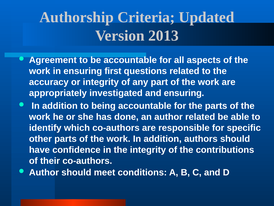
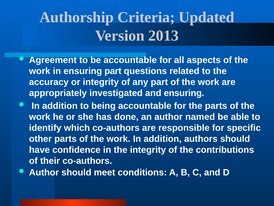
ensuring first: first -> part
author related: related -> named
